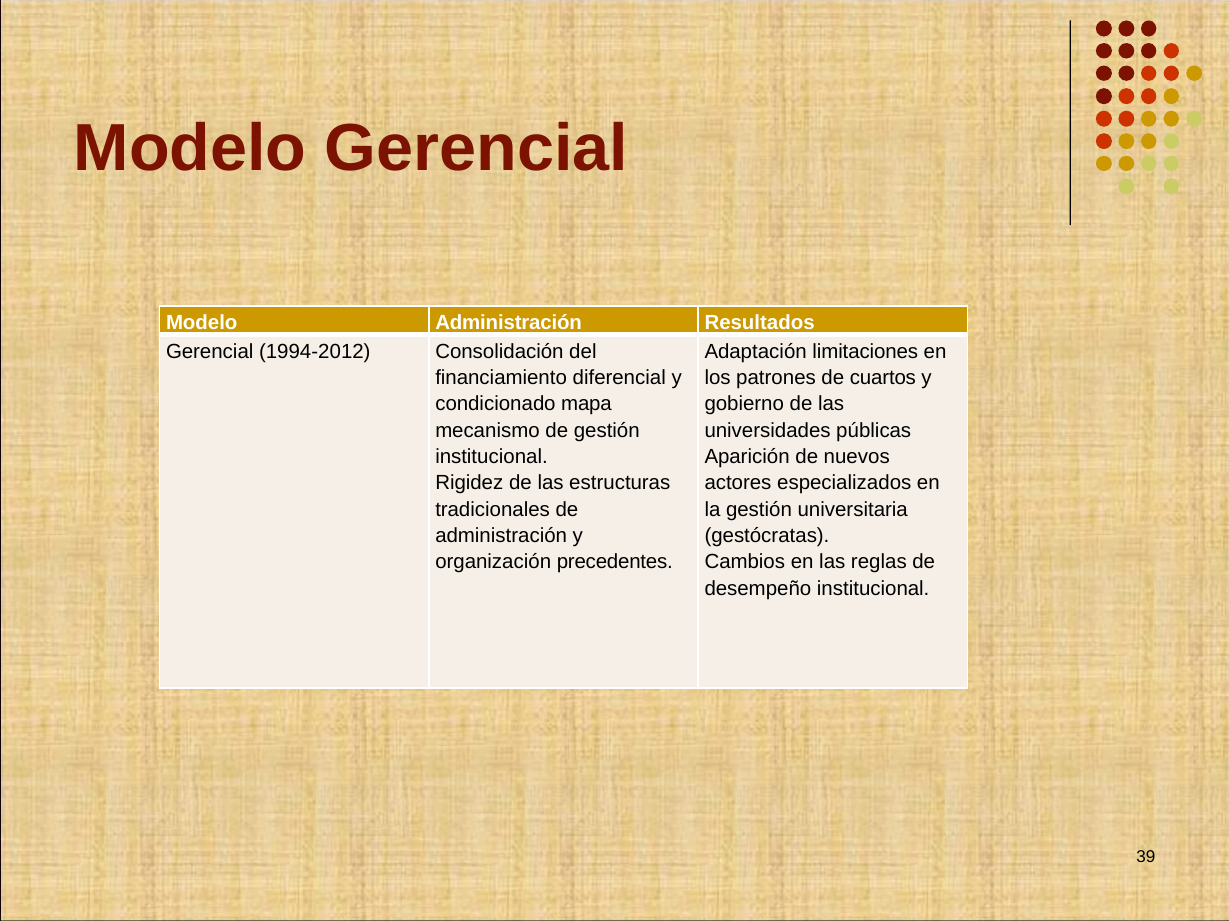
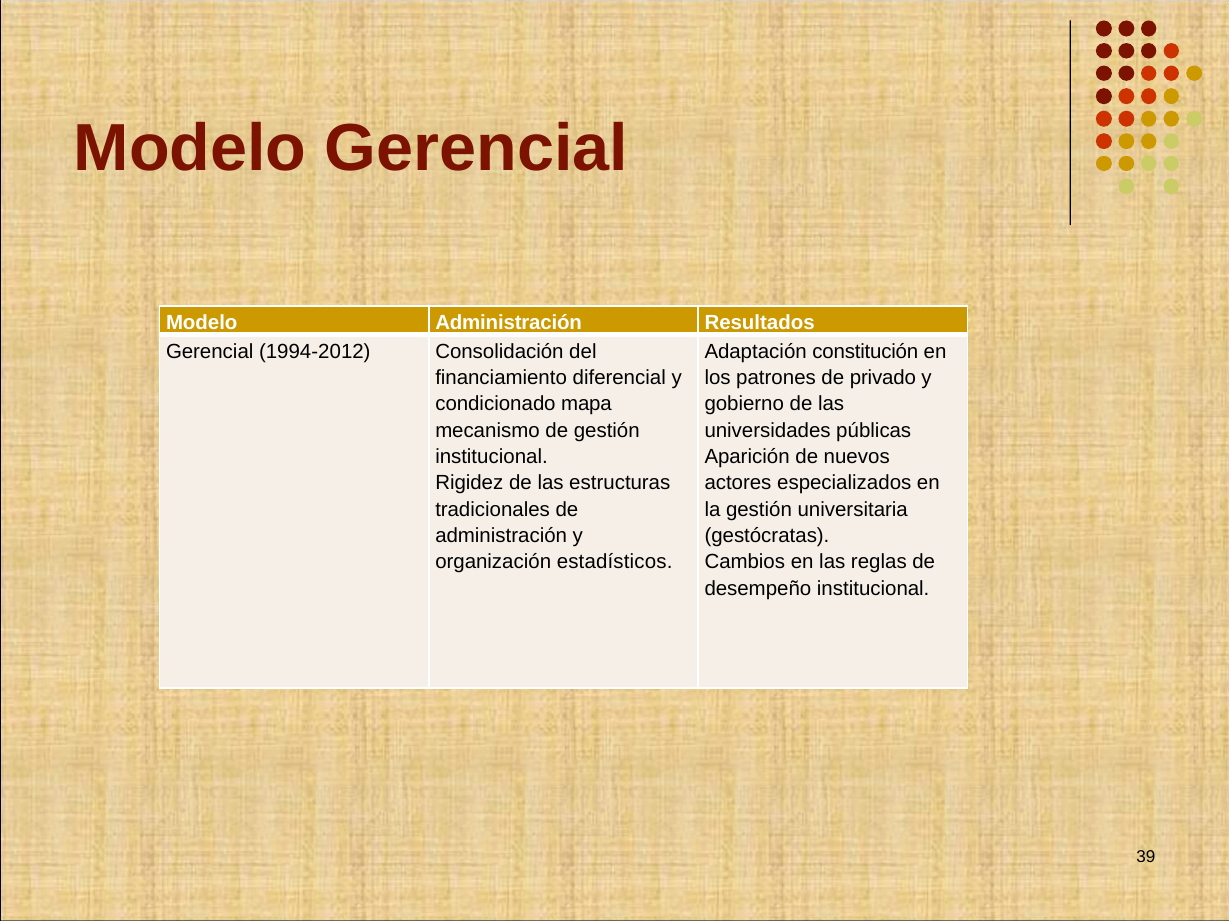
limitaciones: limitaciones -> constitución
cuartos: cuartos -> privado
precedentes: precedentes -> estadísticos
